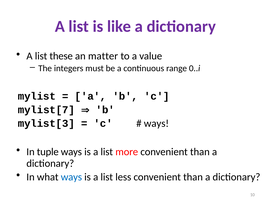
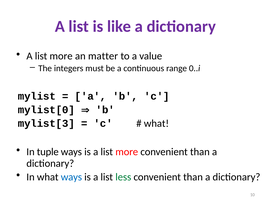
these at (61, 56): these -> more
mylist[7: mylist[7 -> mylist[0
ways at (156, 123): ways -> what
less colour: black -> green
